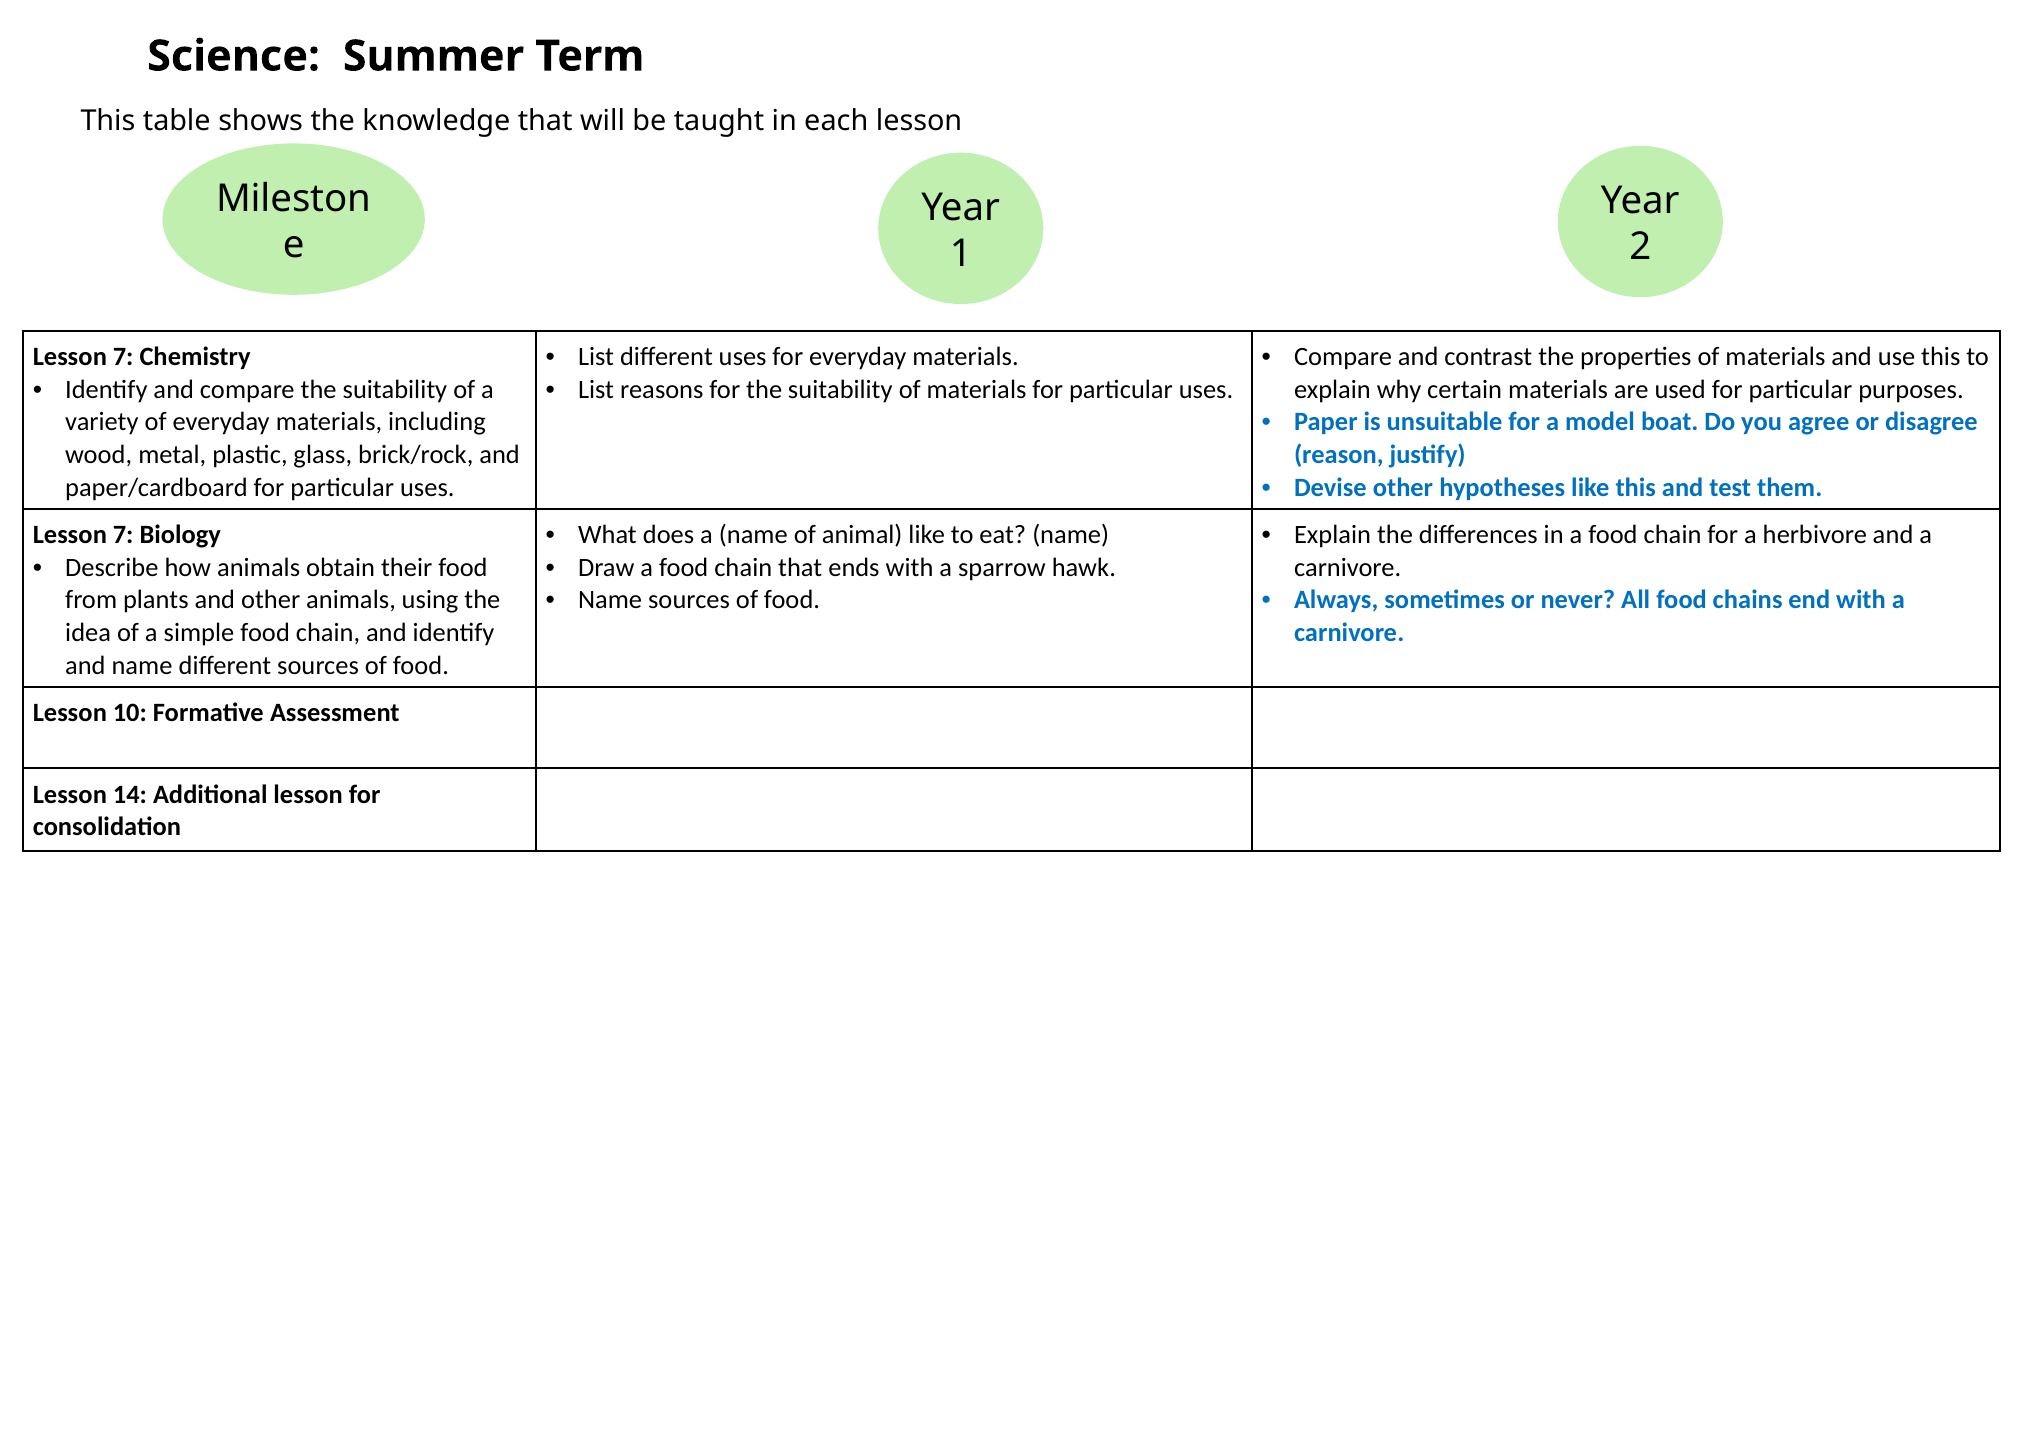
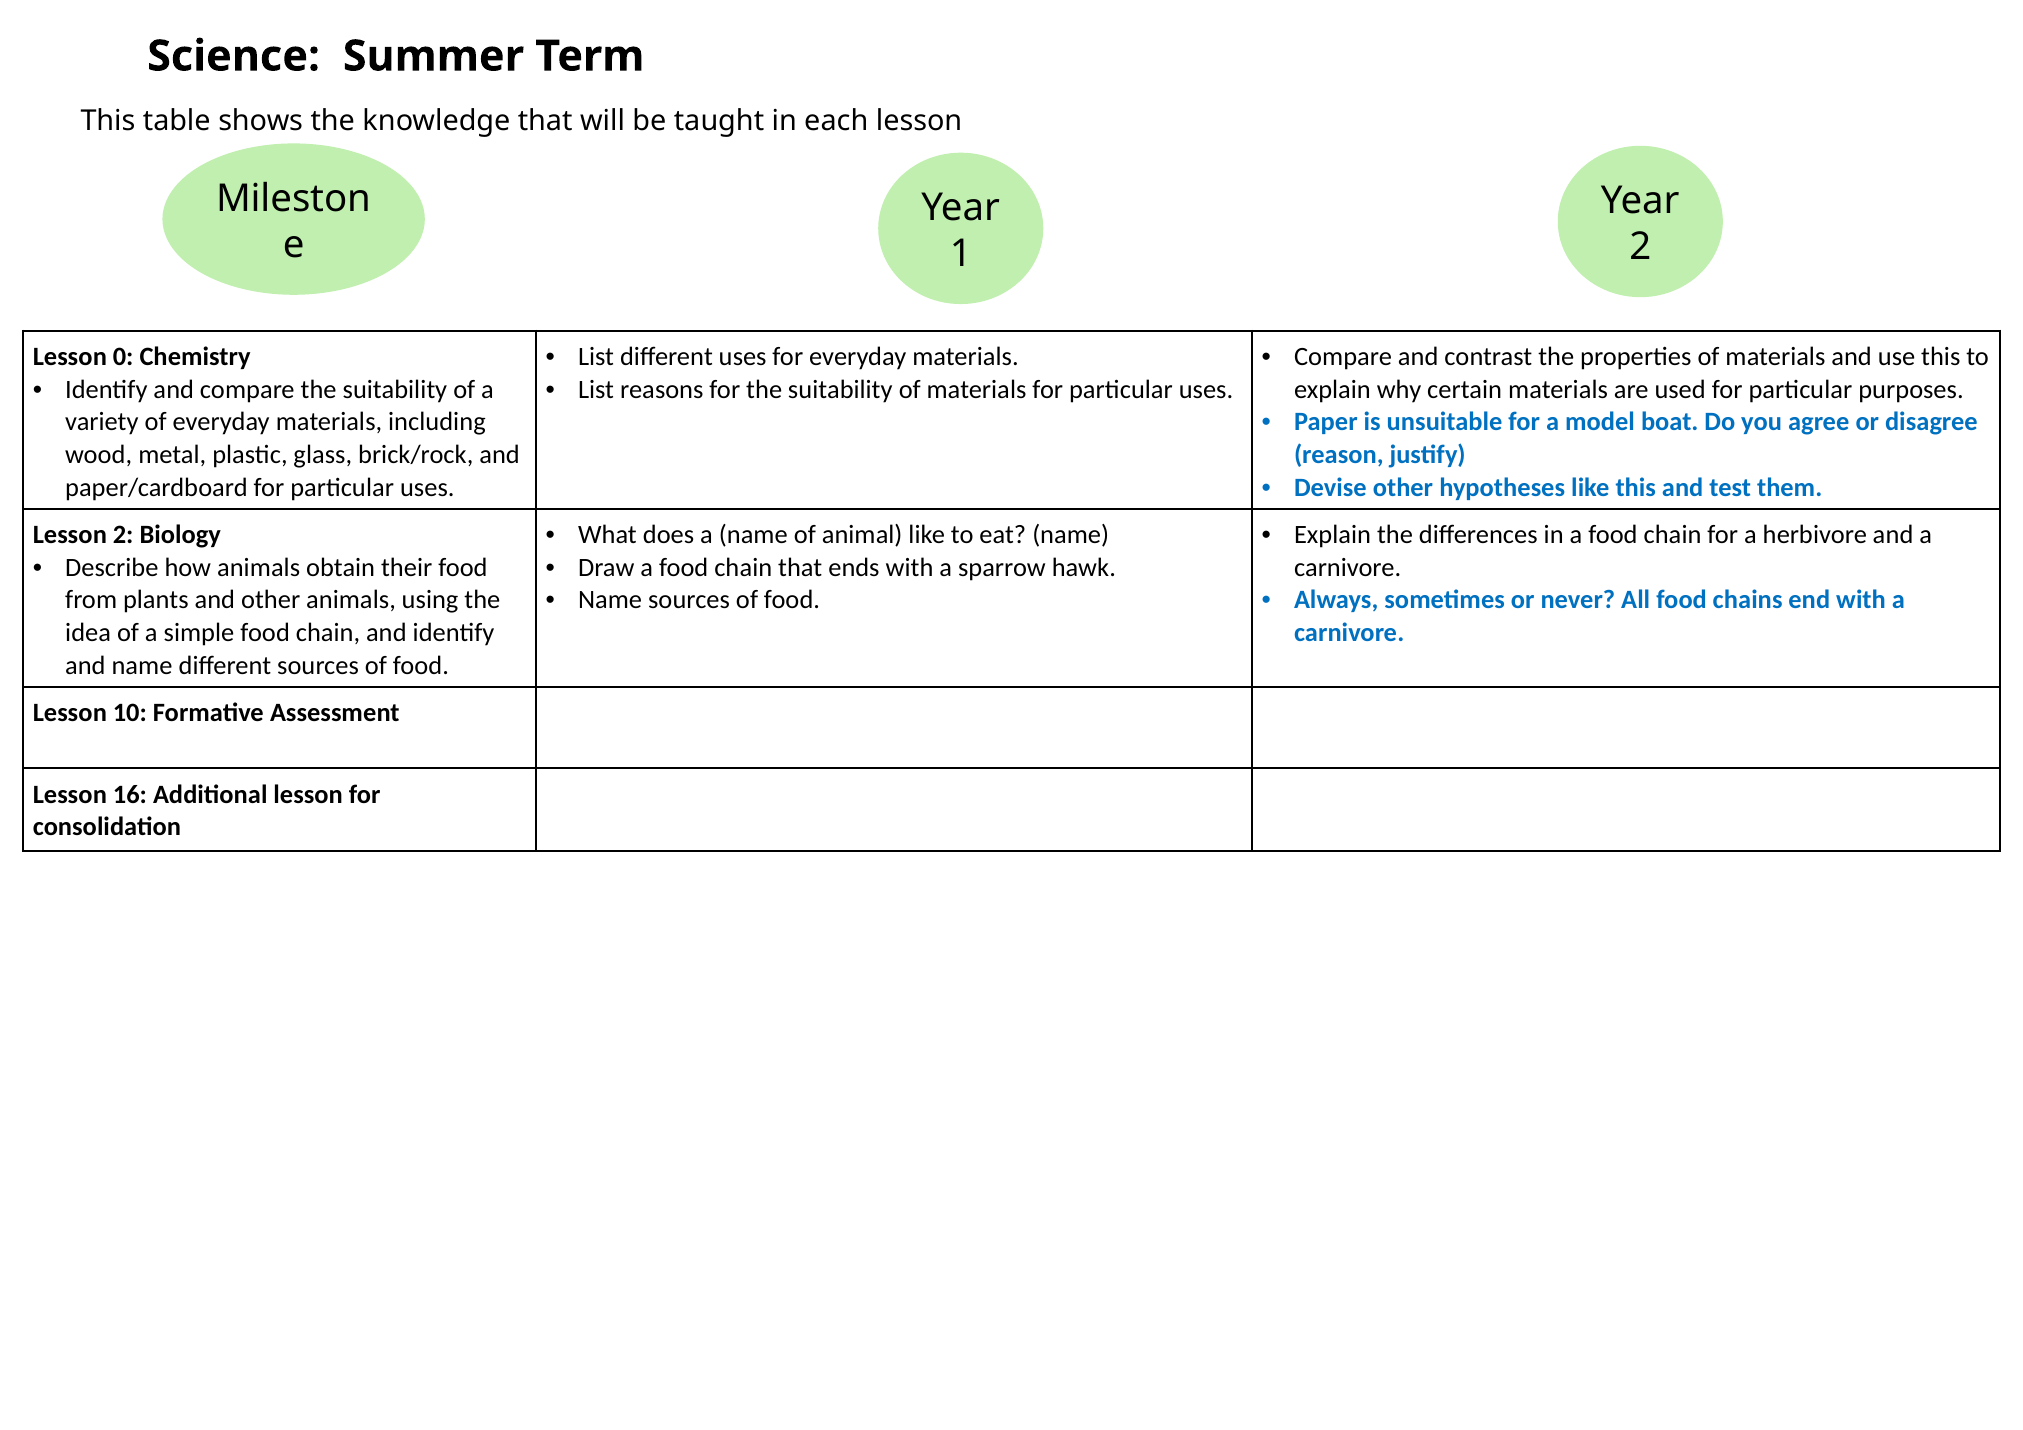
7 at (123, 357): 7 -> 0
7 at (123, 535): 7 -> 2
14: 14 -> 16
